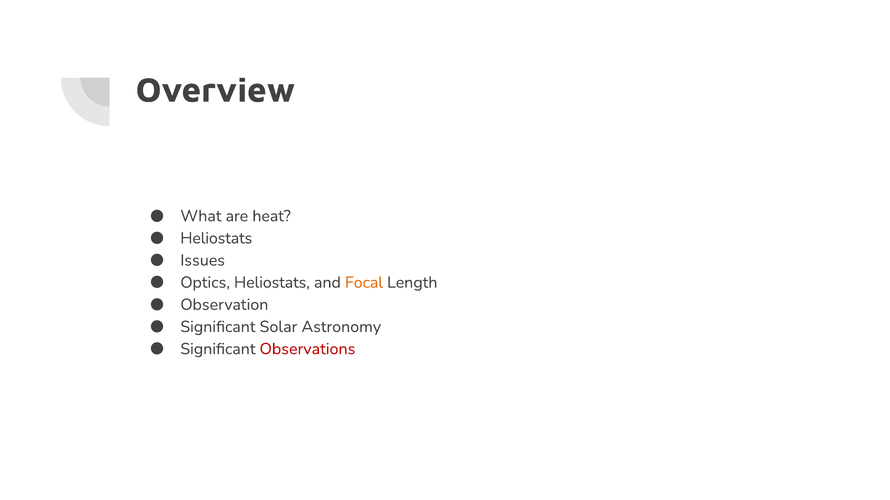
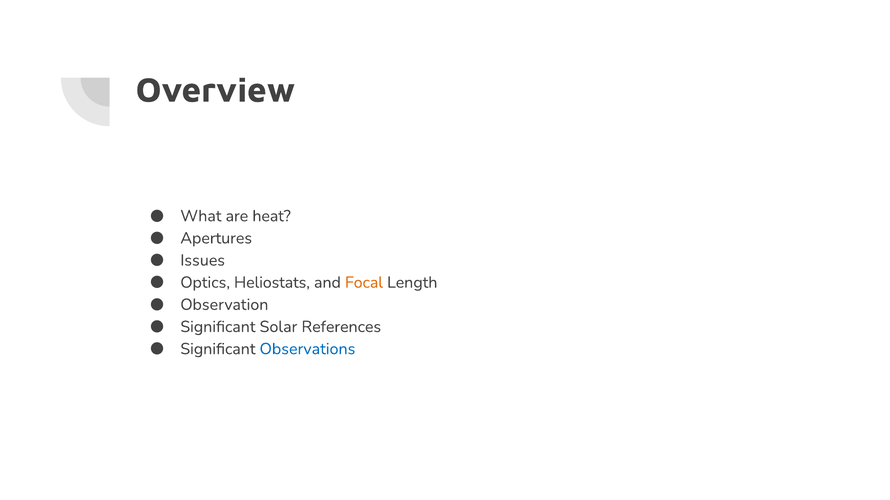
Heliostats at (216, 238): Heliostats -> Apertures
Astronomy: Astronomy -> References
Observations colour: red -> blue
